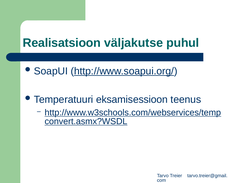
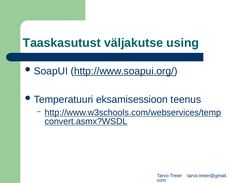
Realisatsioon: Realisatsioon -> Taaskasutust
puhul: puhul -> using
